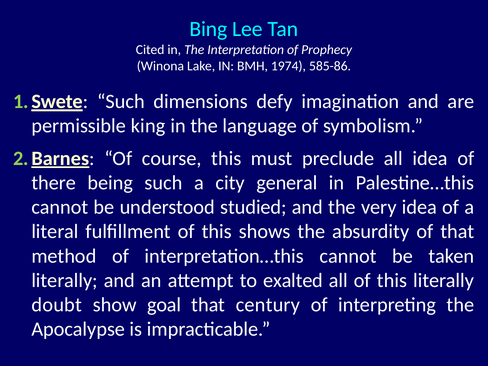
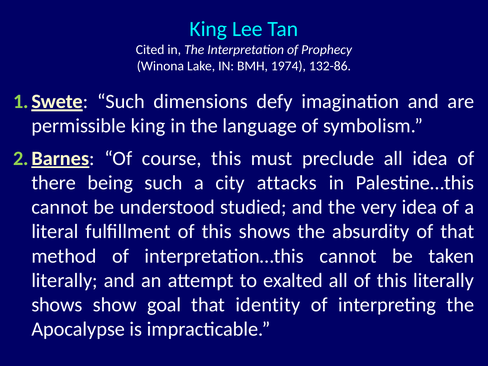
Bing at (208, 29): Bing -> King
585-86: 585-86 -> 132-86
general: general -> attacks
doubt at (57, 305): doubt -> shows
century: century -> identity
